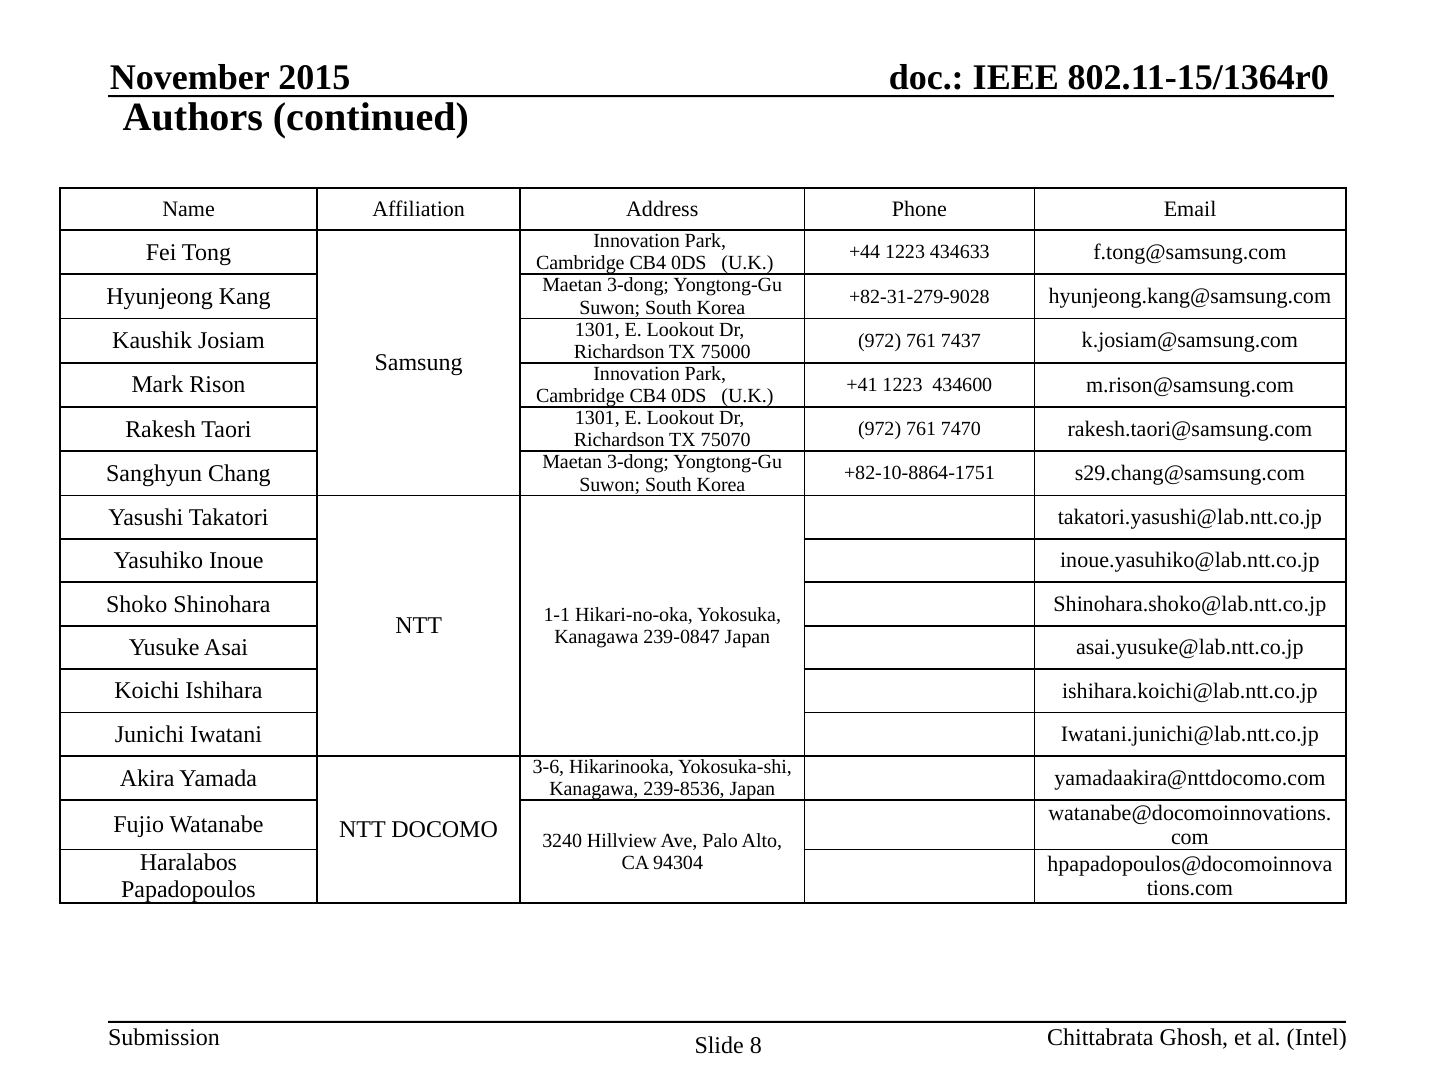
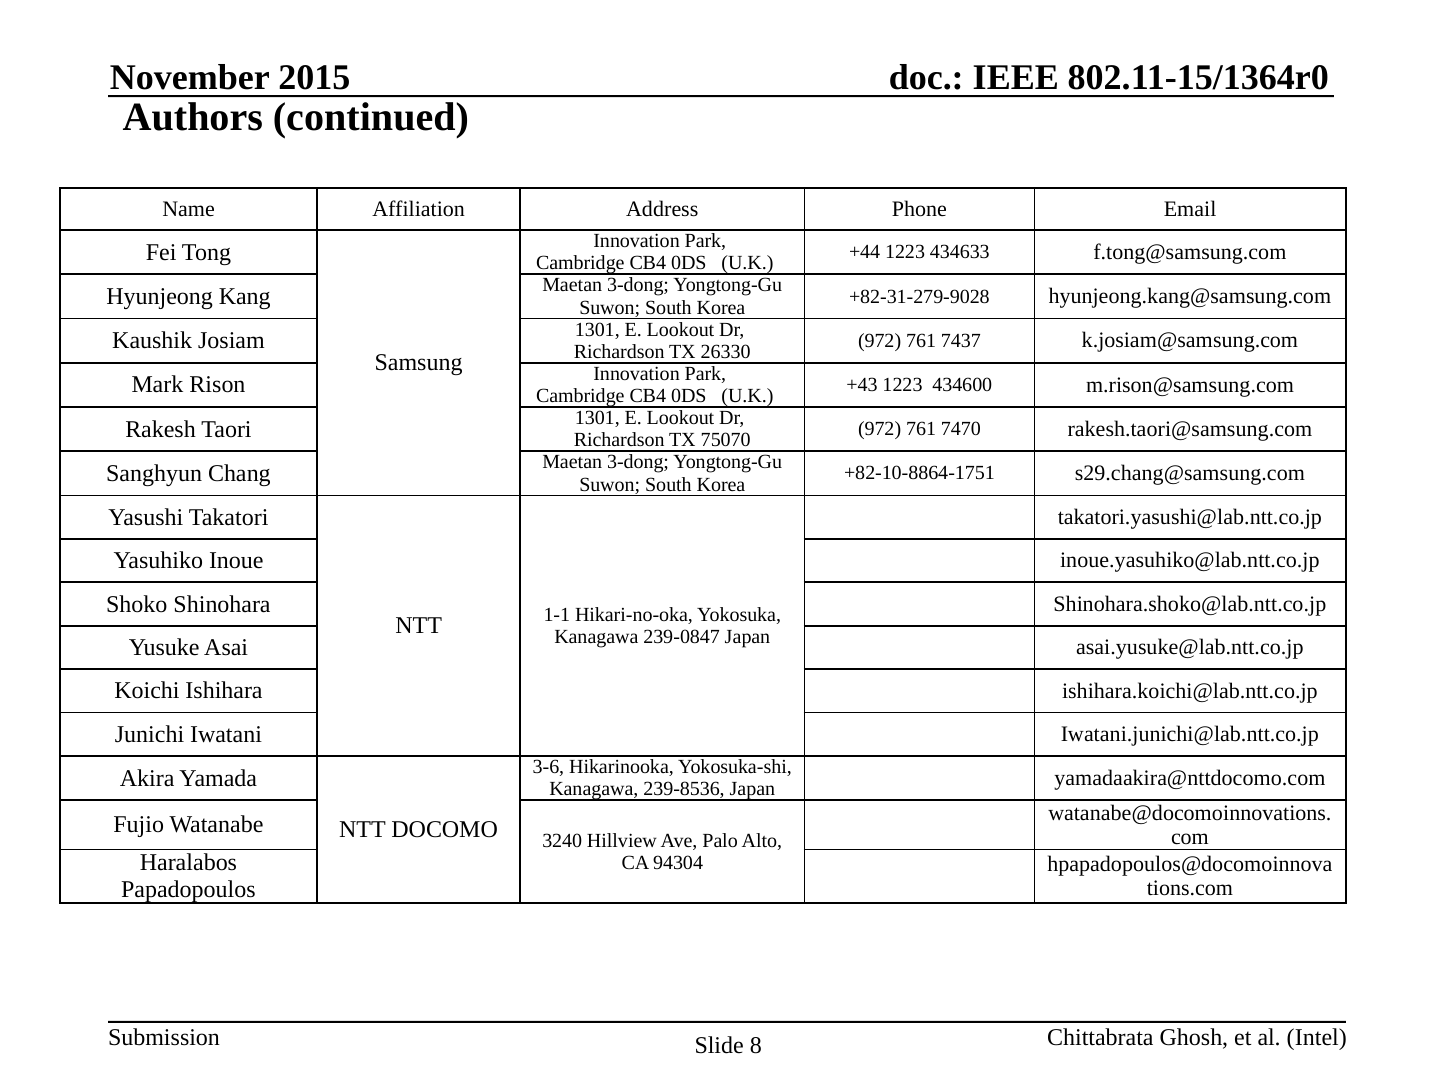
75000: 75000 -> 26330
+41: +41 -> +43
